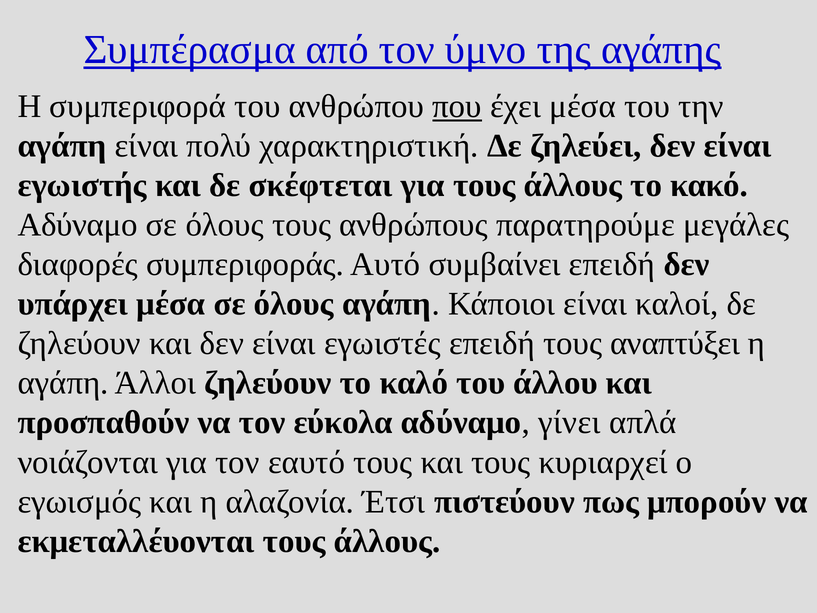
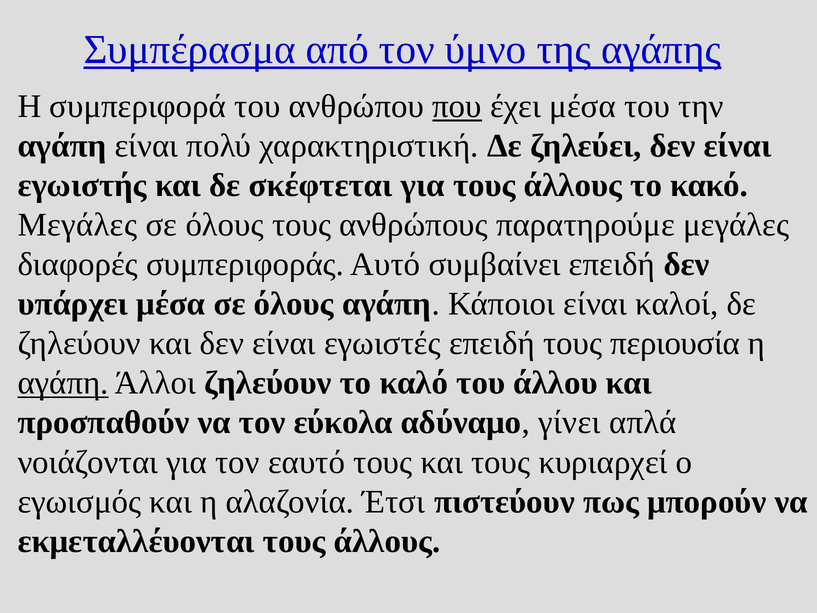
Αδύναμο at (78, 225): Αδύναμο -> Μεγάλες
αναπτύξει: αναπτύξει -> περιουσία
αγάπη at (63, 383) underline: none -> present
